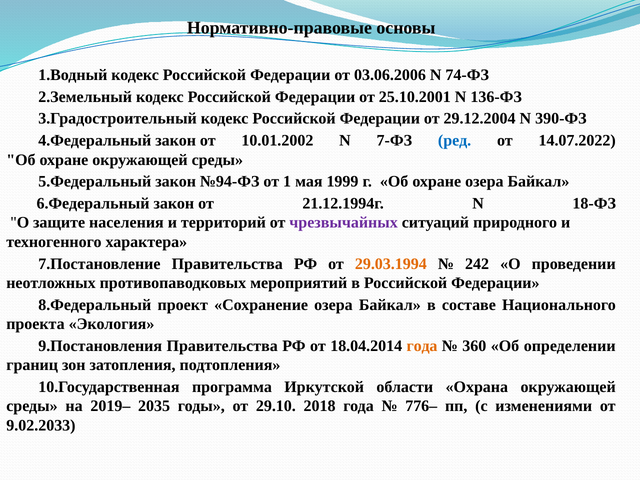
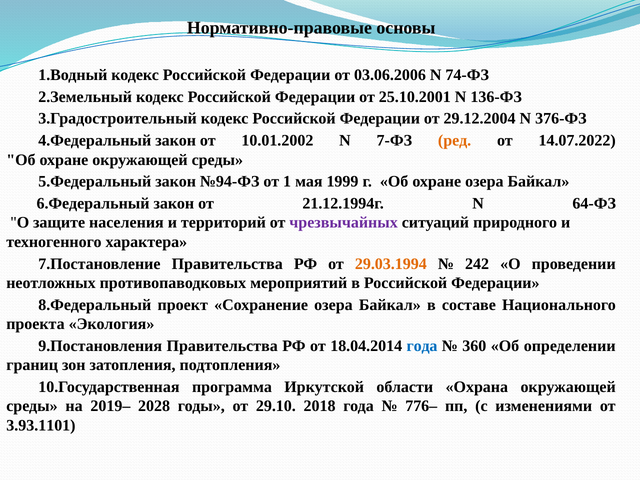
390-ФЗ: 390-ФЗ -> 376-ФЗ
ред colour: blue -> orange
18-ФЗ: 18-ФЗ -> 64-ФЗ
года at (422, 346) colour: orange -> blue
2035: 2035 -> 2028
9.02.2033: 9.02.2033 -> 3.93.1101
